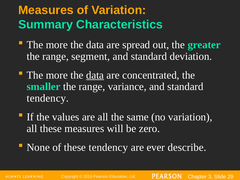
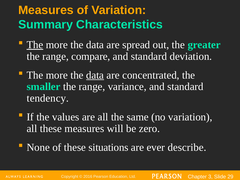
The at (35, 45) underline: none -> present
segment: segment -> compare
these tendency: tendency -> situations
